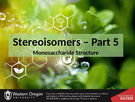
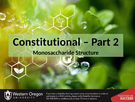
Stereoisomers: Stereoisomers -> Constitutional
5: 5 -> 2
